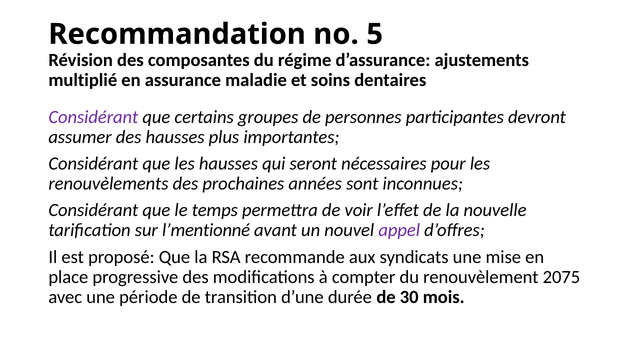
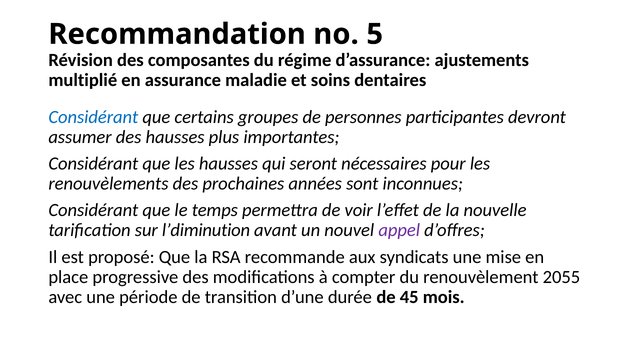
Considérant at (93, 117) colour: purple -> blue
l’mentionné: l’mentionné -> l’diminution
2075: 2075 -> 2055
30: 30 -> 45
